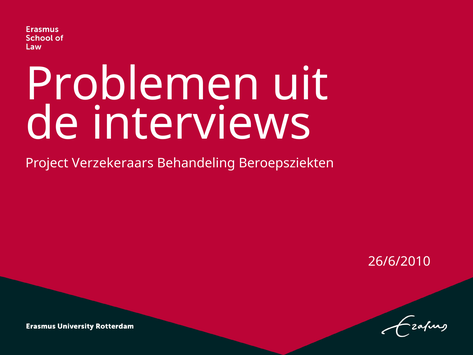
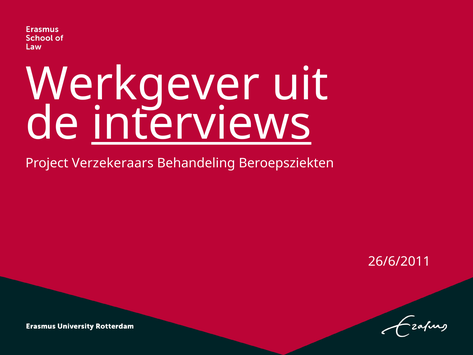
Problemen: Problemen -> Werkgever
interviews underline: none -> present
26/6/2010: 26/6/2010 -> 26/6/2011
